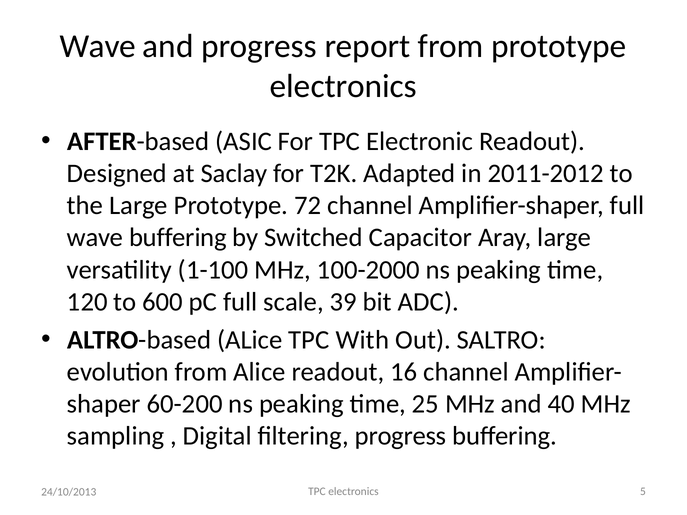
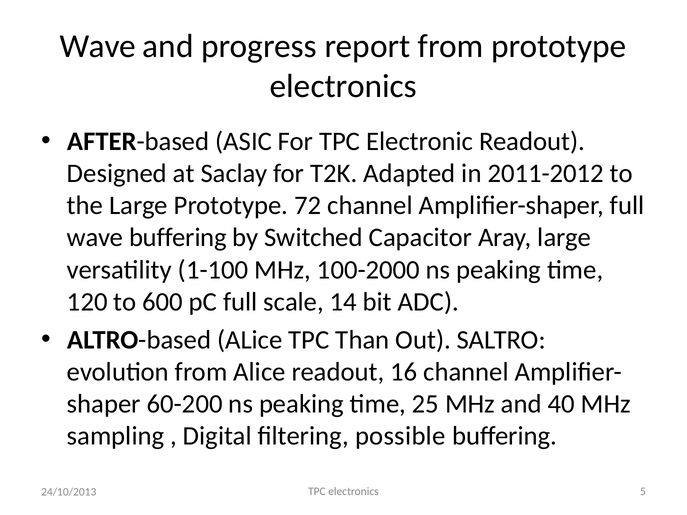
39: 39 -> 14
With: With -> Than
filtering progress: progress -> possible
